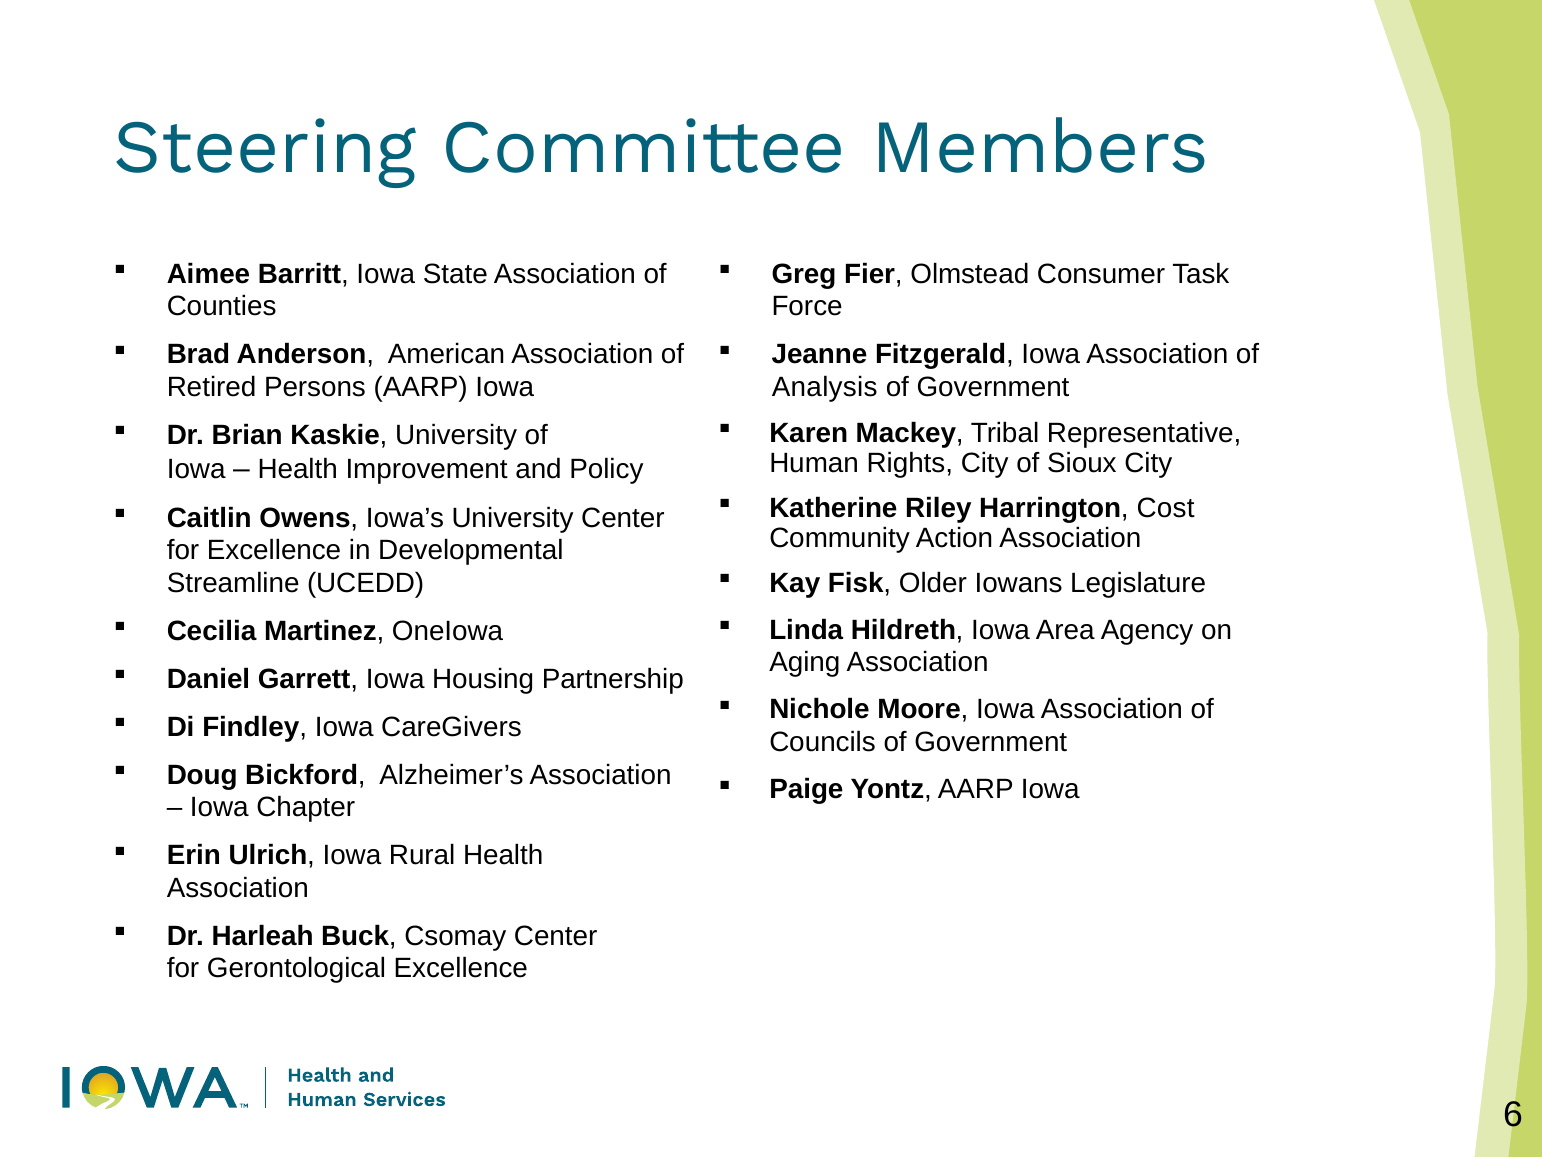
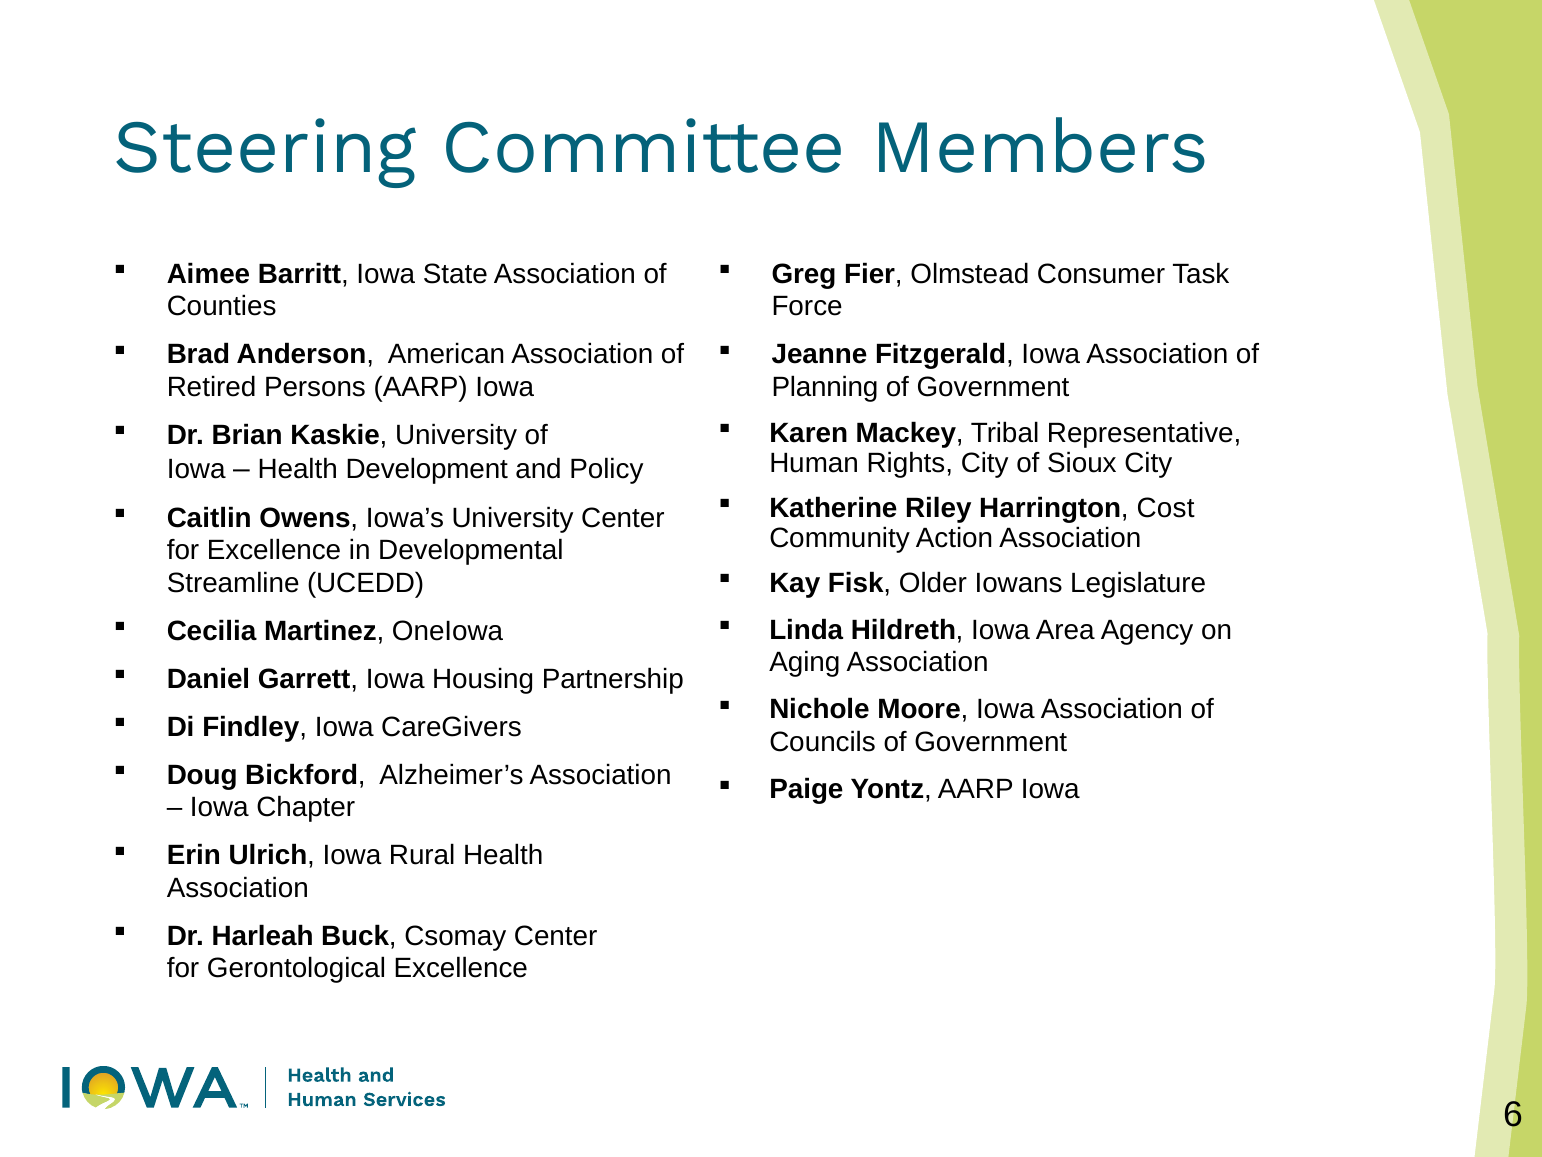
Analysis: Analysis -> Planning
Improvement: Improvement -> Development
